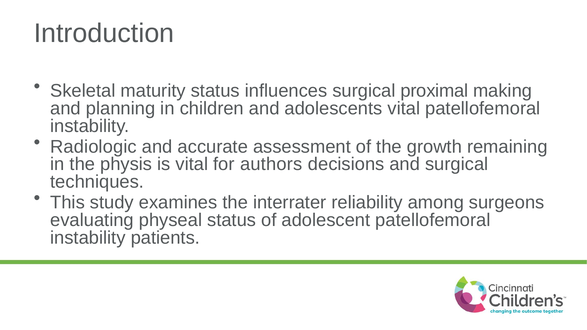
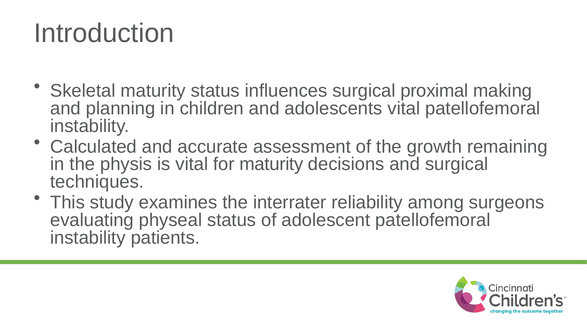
Radiologic: Radiologic -> Calculated
for authors: authors -> maturity
